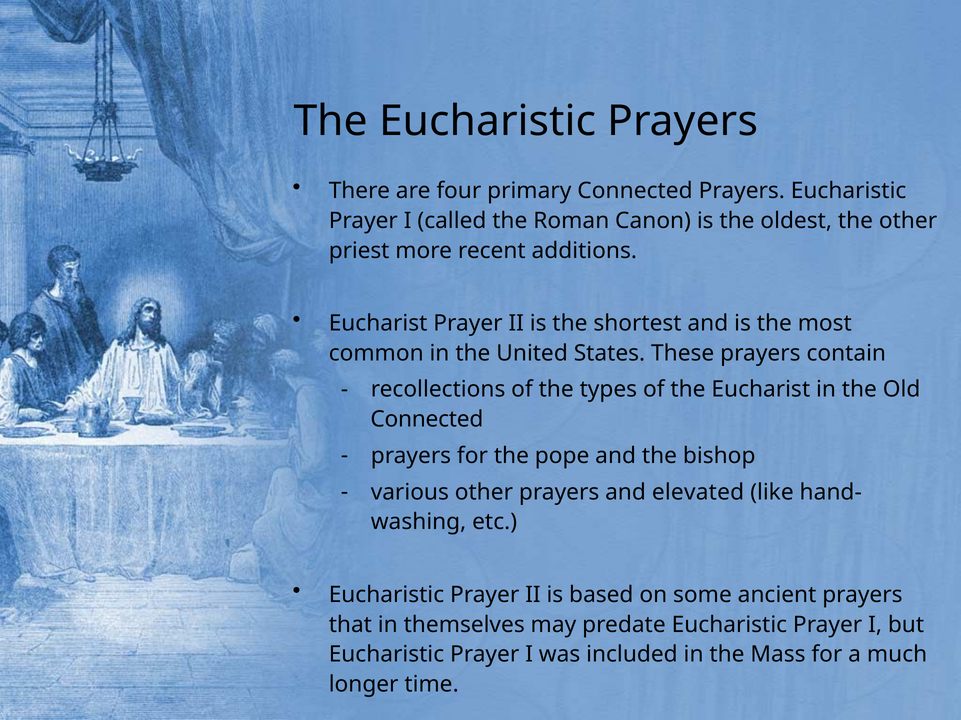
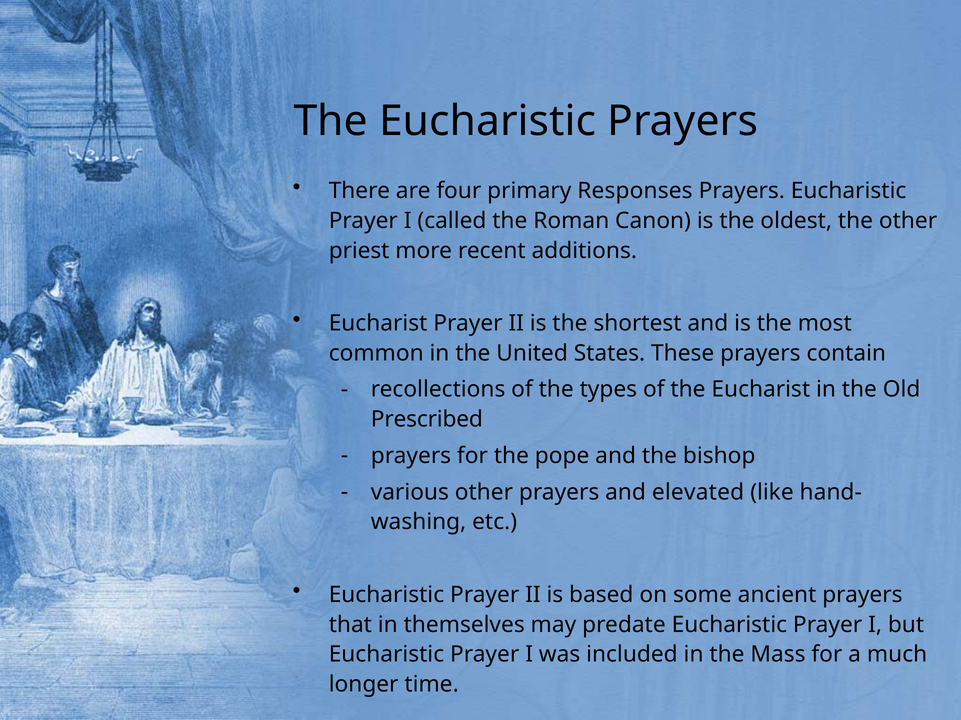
primary Connected: Connected -> Responses
Connected at (427, 420): Connected -> Prescribed
